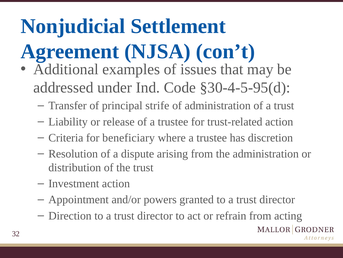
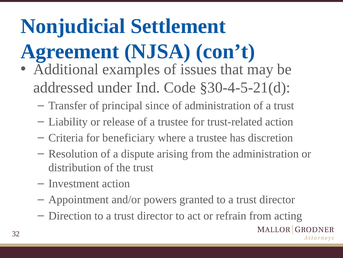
§30-4-5-95(d: §30-4-5-95(d -> §30-4-5-21(d
strife: strife -> since
